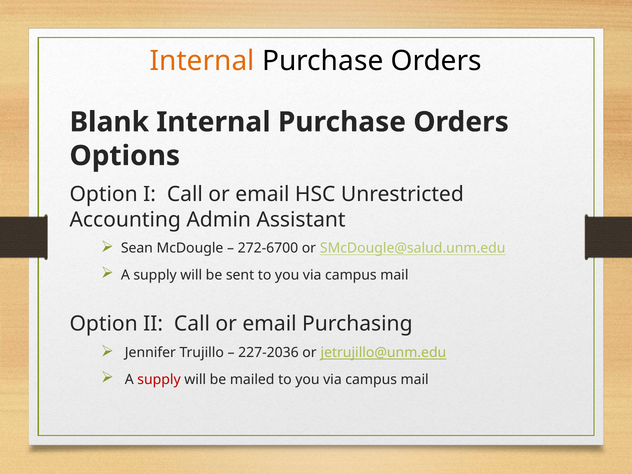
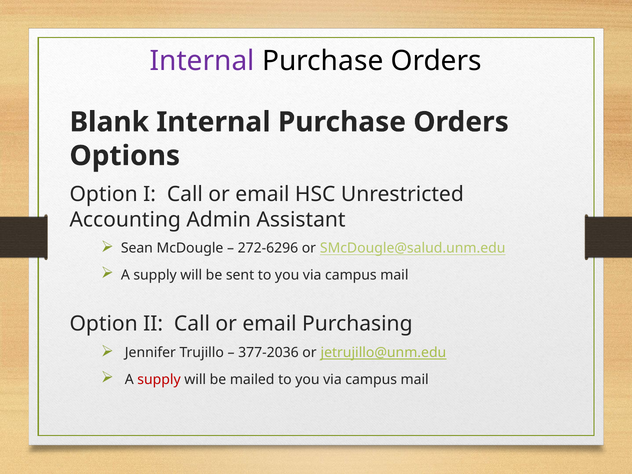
Internal at (202, 61) colour: orange -> purple
272-6700: 272-6700 -> 272-6296
227-2036: 227-2036 -> 377-2036
